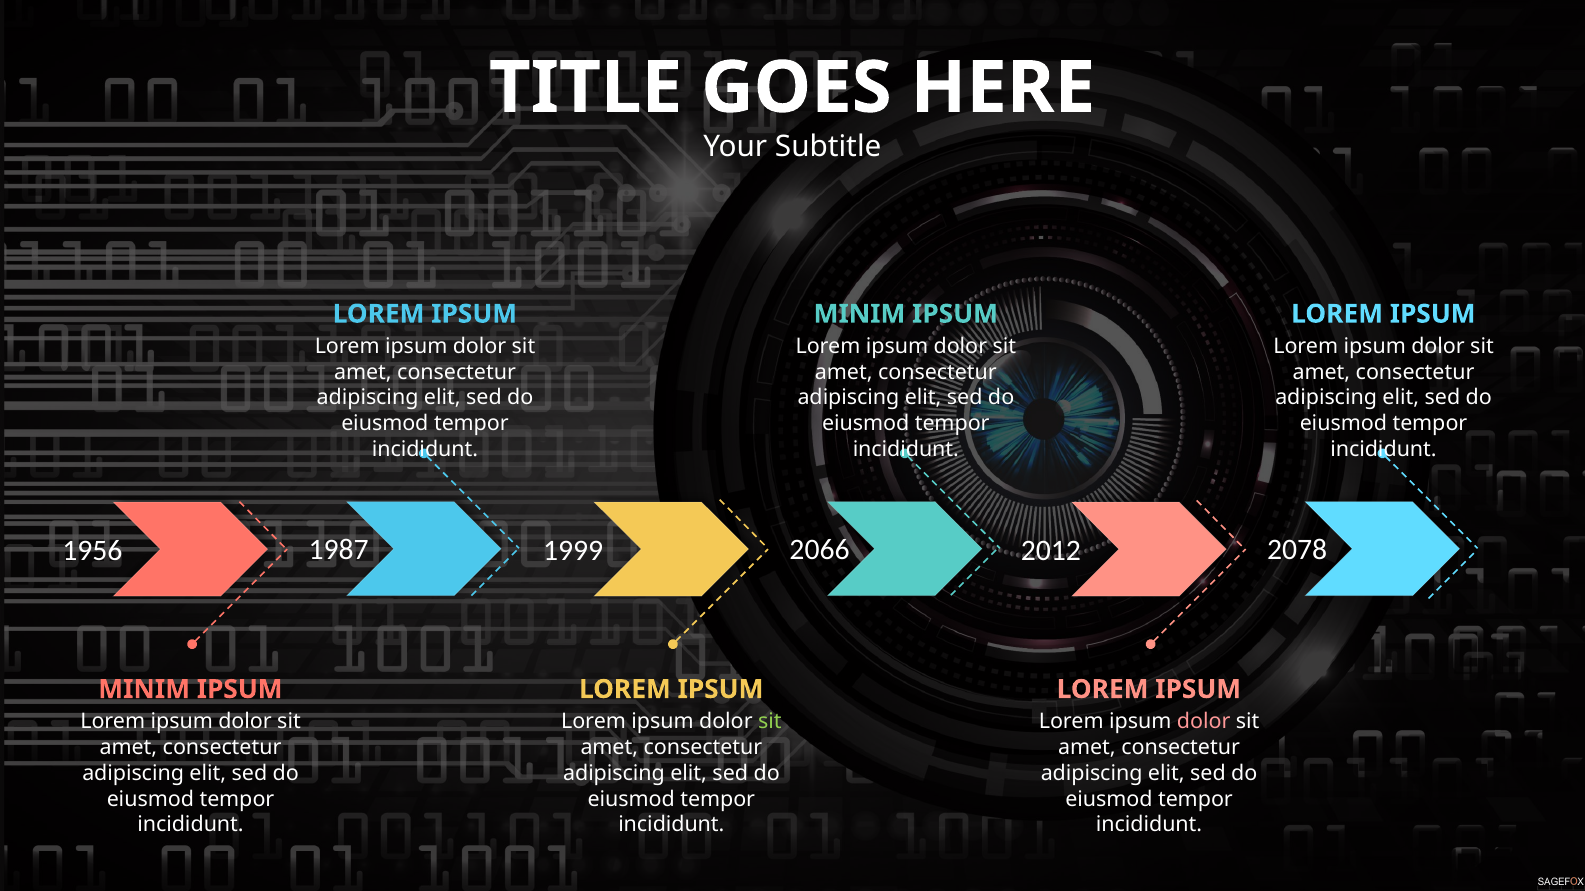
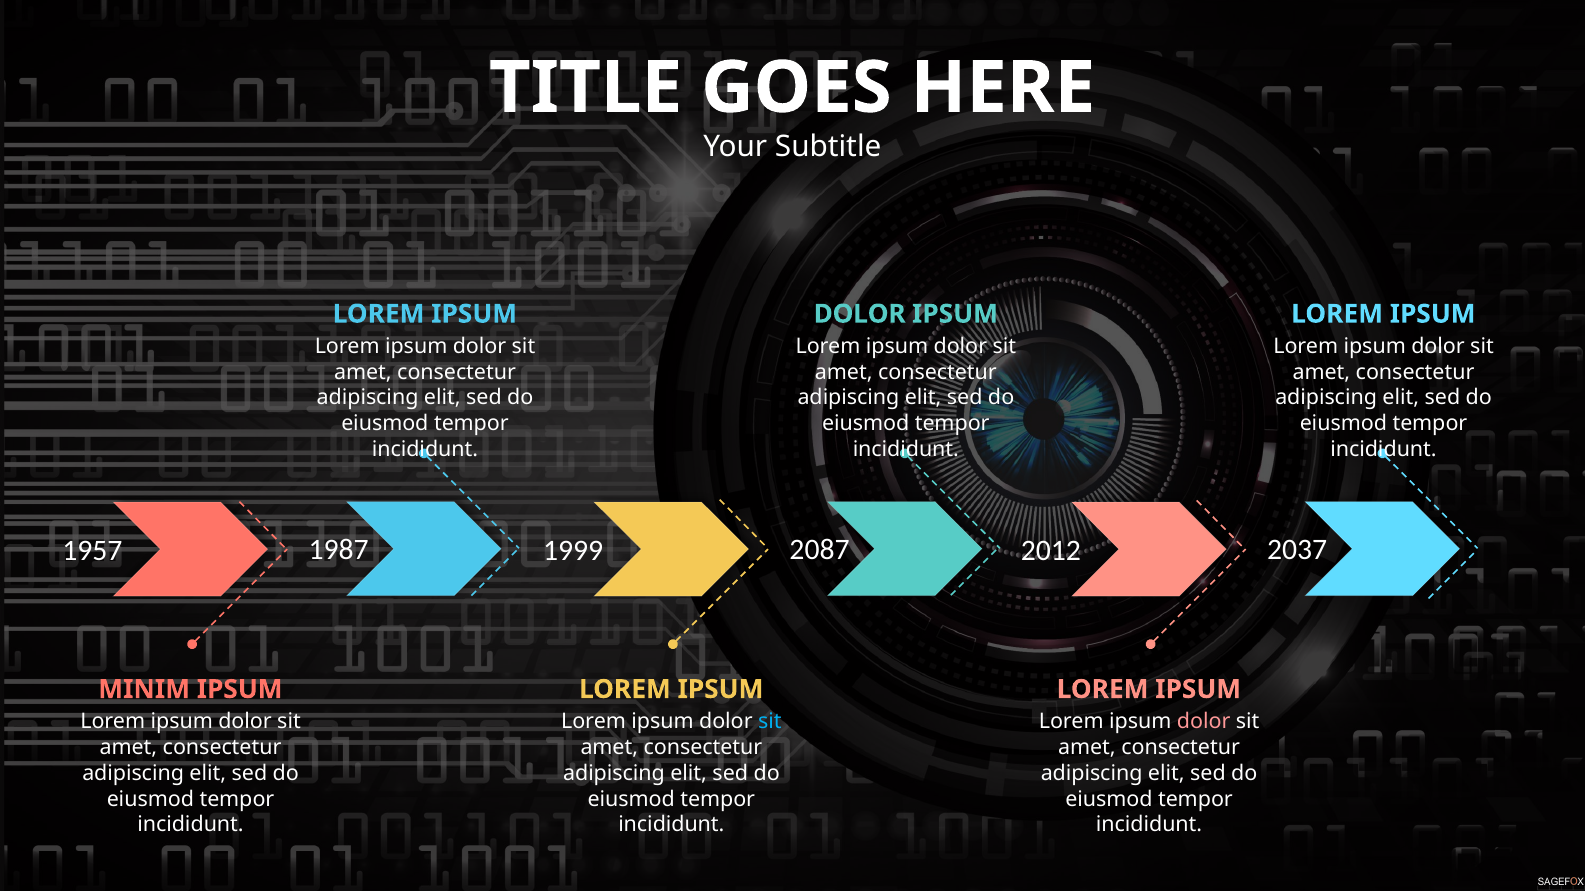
MINIM at (859, 314): MINIM -> DOLOR
1956: 1956 -> 1957
2066: 2066 -> 2087
2078: 2078 -> 2037
sit at (770, 722) colour: light green -> light blue
